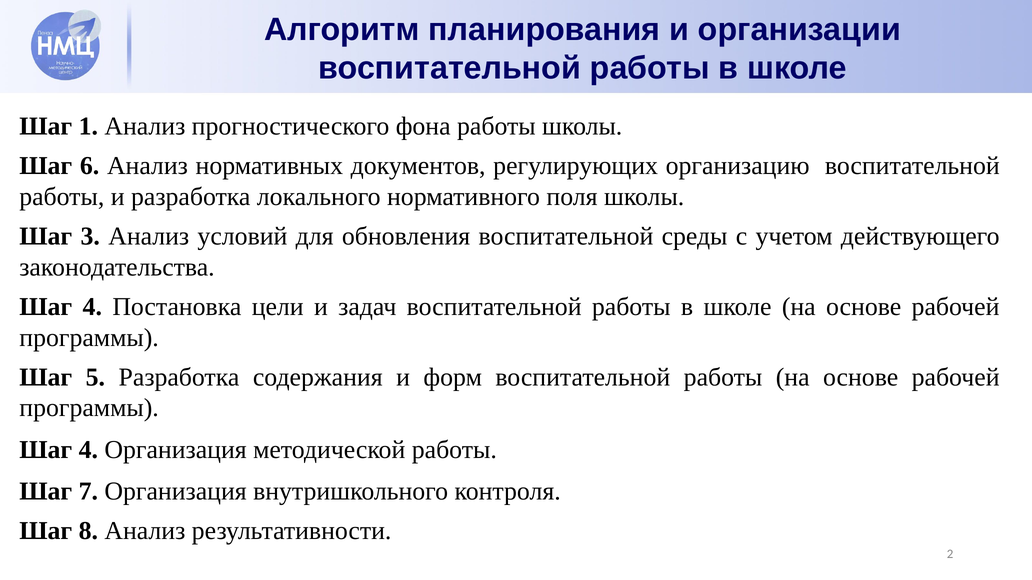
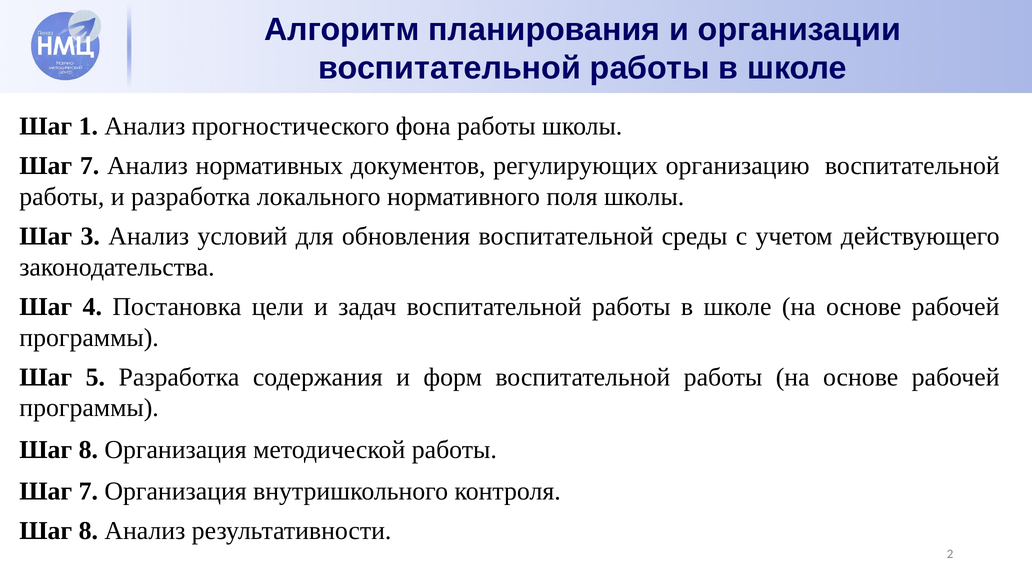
6 at (90, 166): 6 -> 7
4 at (88, 450): 4 -> 8
